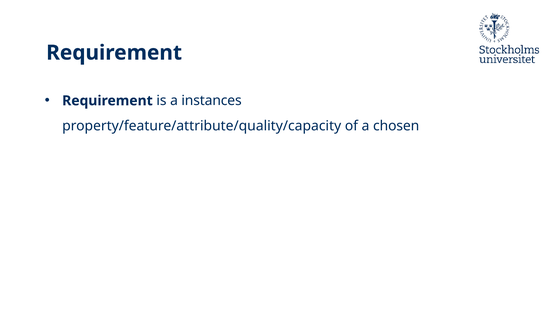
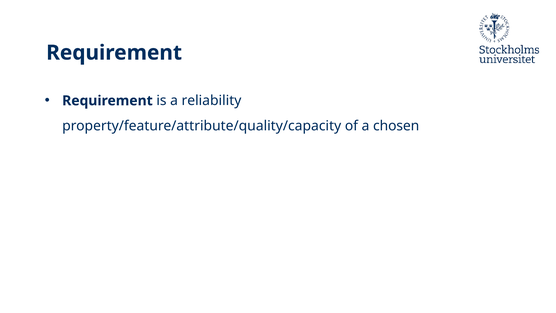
instances: instances -> reliability
